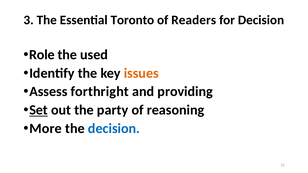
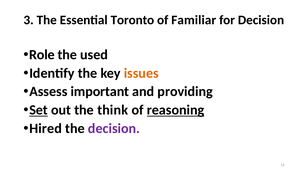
Readers: Readers -> Familiar
forthright: forthright -> important
party: party -> think
reasoning underline: none -> present
More: More -> Hired
decision at (114, 129) colour: blue -> purple
